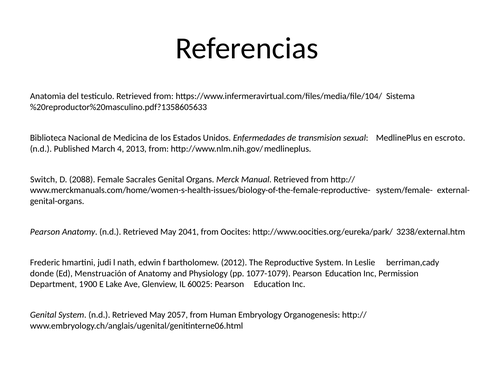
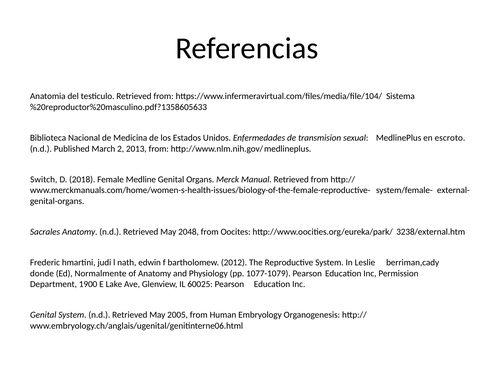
4: 4 -> 2
2088: 2088 -> 2018
Sacrales: Sacrales -> Medline
Pearson at (45, 232): Pearson -> Sacrales
2041: 2041 -> 2048
Menstruación: Menstruación -> Normalmente
2057: 2057 -> 2005
